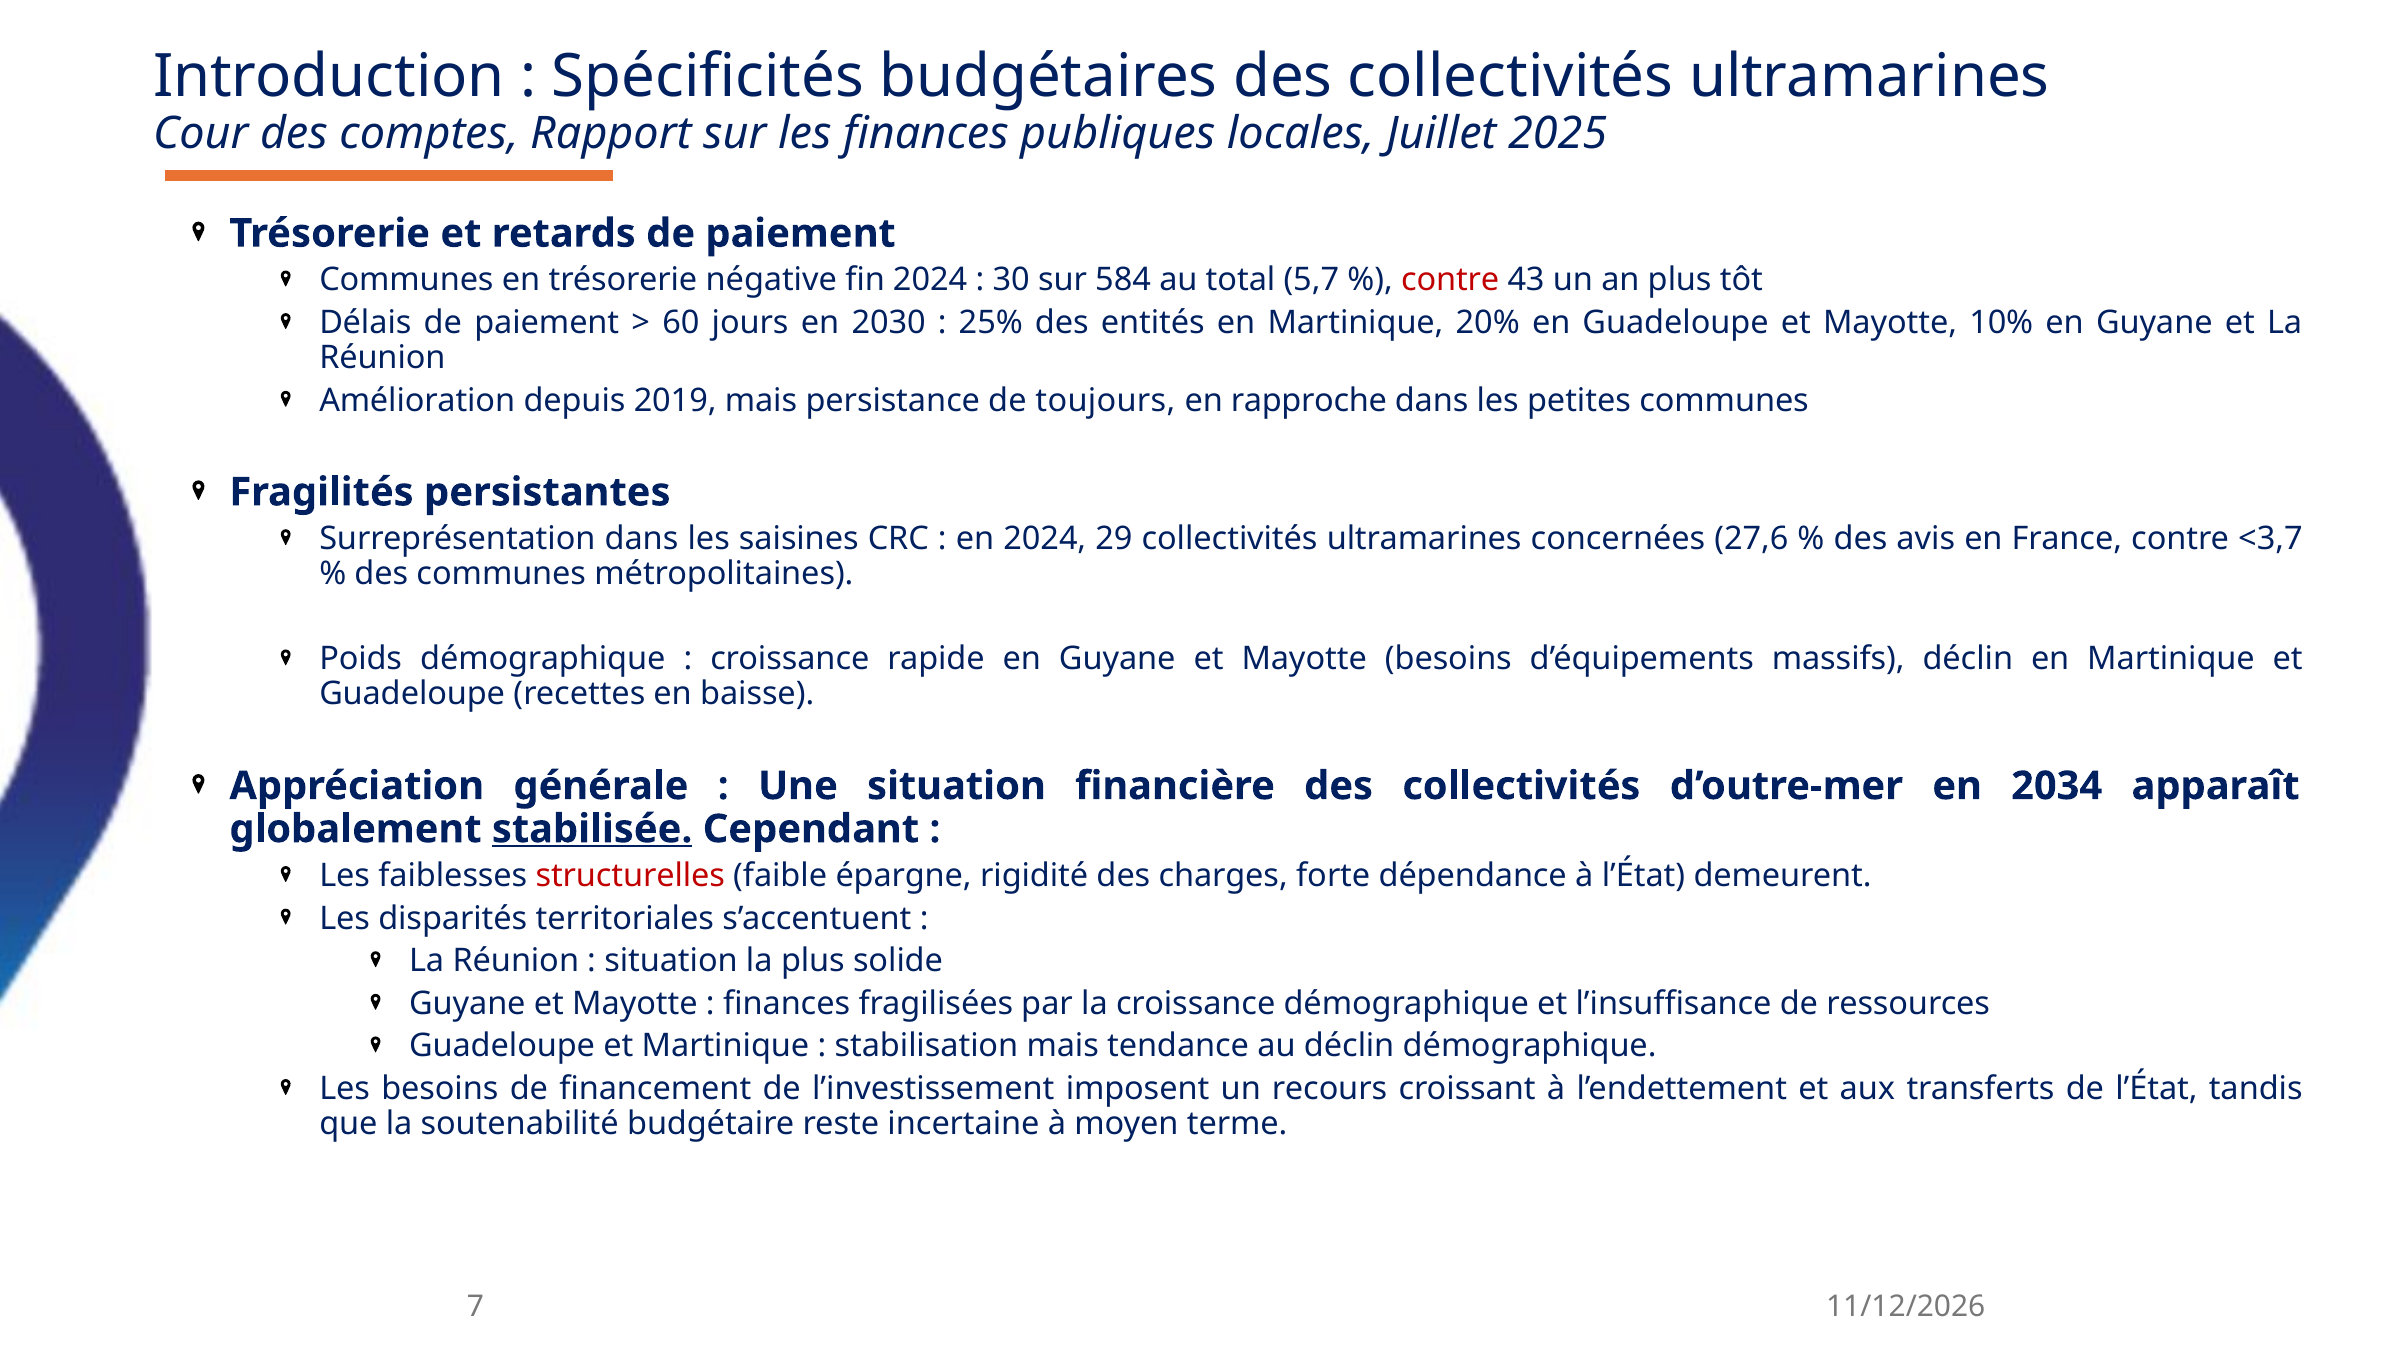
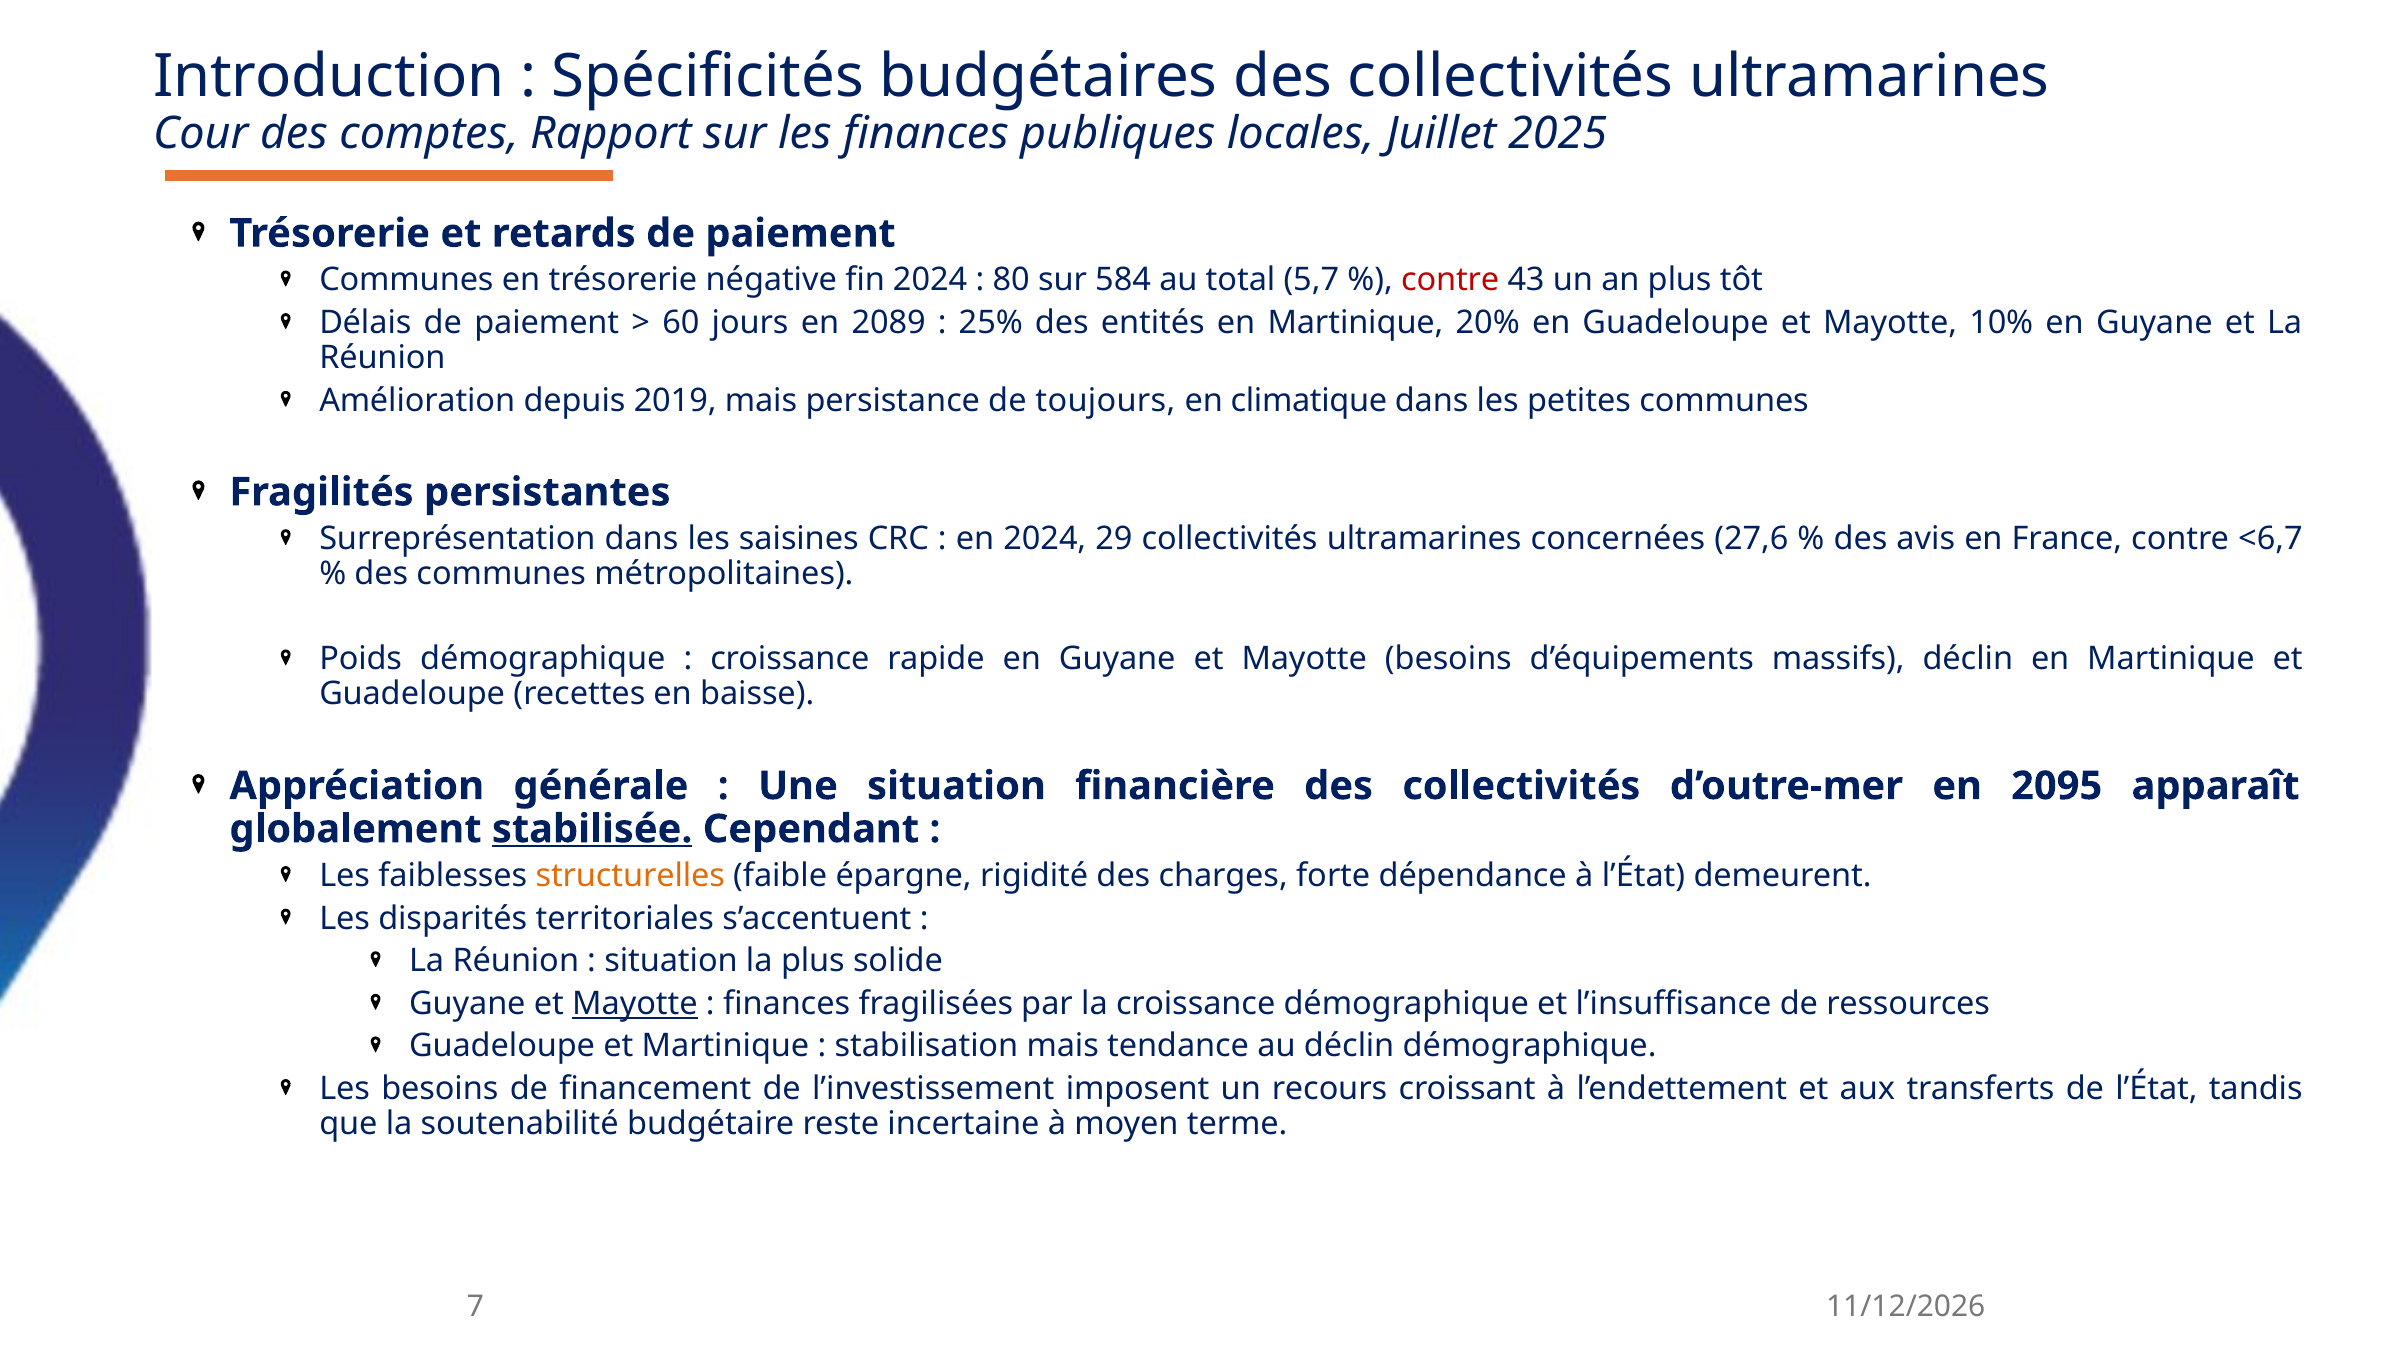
30: 30 -> 80
2030: 2030 -> 2089
rapproche: rapproche -> climatique
<3,7: <3,7 -> <6,7
2034: 2034 -> 2095
structurelles colour: red -> orange
Mayotte at (635, 1004) underline: none -> present
